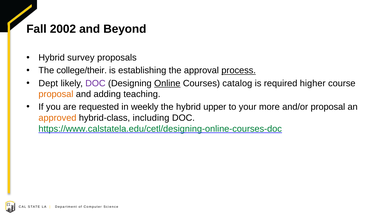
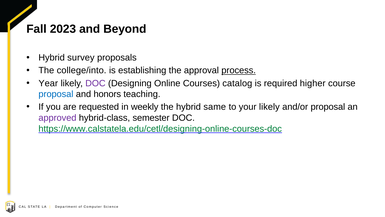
2002: 2002 -> 2023
college/their: college/their -> college/into
Dept: Dept -> Year
Online underline: present -> none
proposal at (56, 94) colour: orange -> blue
adding: adding -> honors
upper: upper -> same
your more: more -> likely
approved colour: orange -> purple
including: including -> semester
